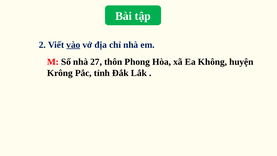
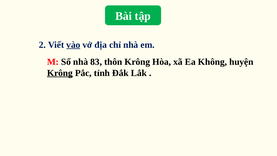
27: 27 -> 83
thôn Phong: Phong -> Krông
Krông at (60, 73) underline: none -> present
